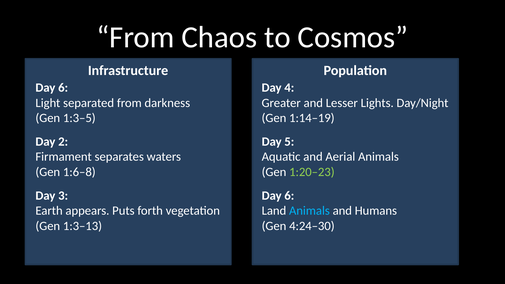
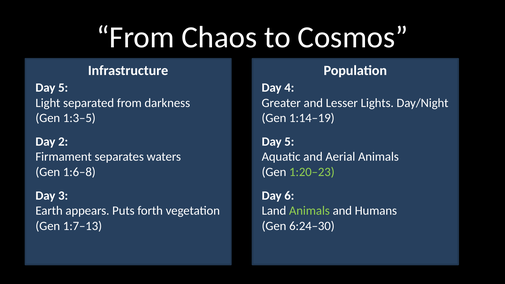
6 at (63, 88): 6 -> 5
Animals at (309, 211) colour: light blue -> light green
1:3–13: 1:3–13 -> 1:7–13
4:24–30: 4:24–30 -> 6:24–30
